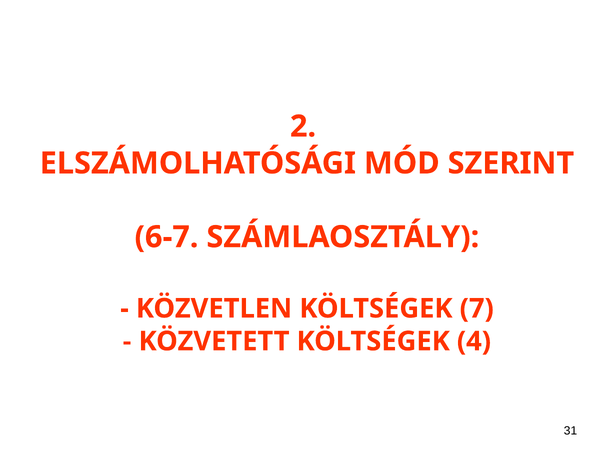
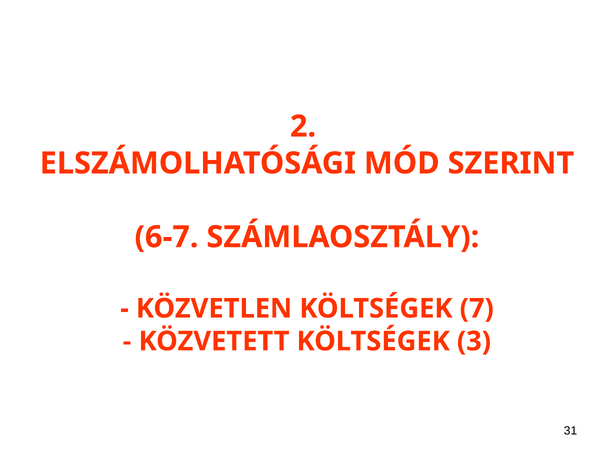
4: 4 -> 3
